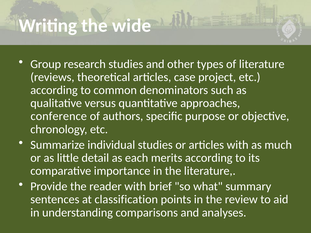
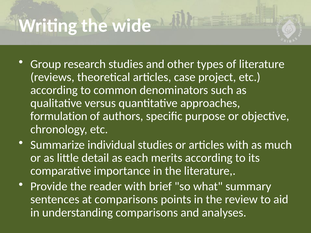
conference: conference -> formulation
at classification: classification -> comparisons
